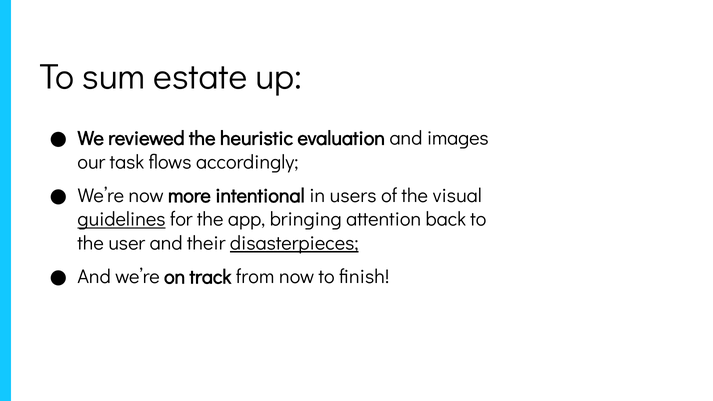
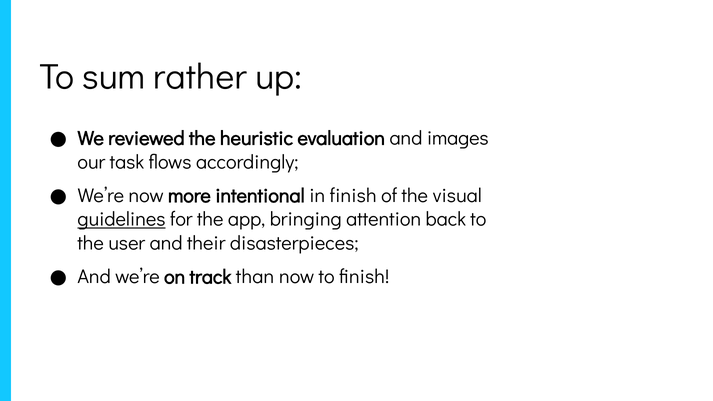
estate: estate -> rather
in users: users -> finish
disasterpieces underline: present -> none
from: from -> than
